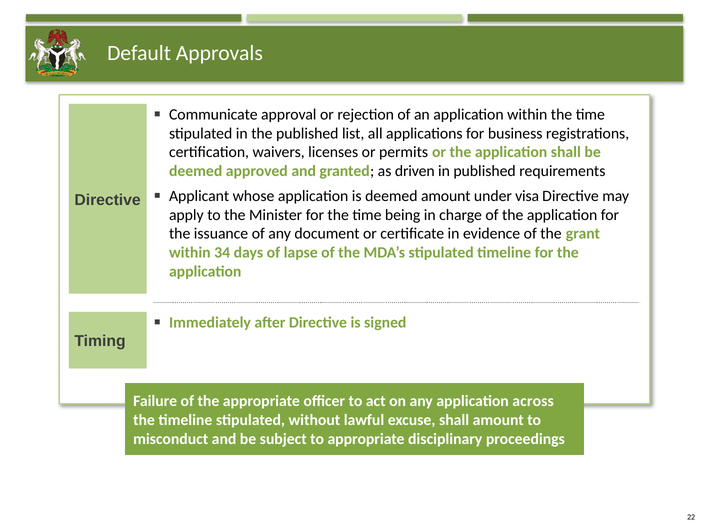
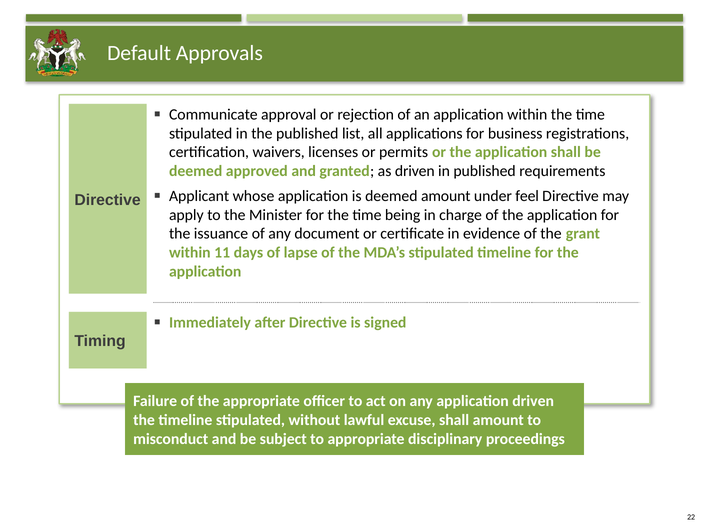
visa: visa -> feel
34: 34 -> 11
application across: across -> driven
